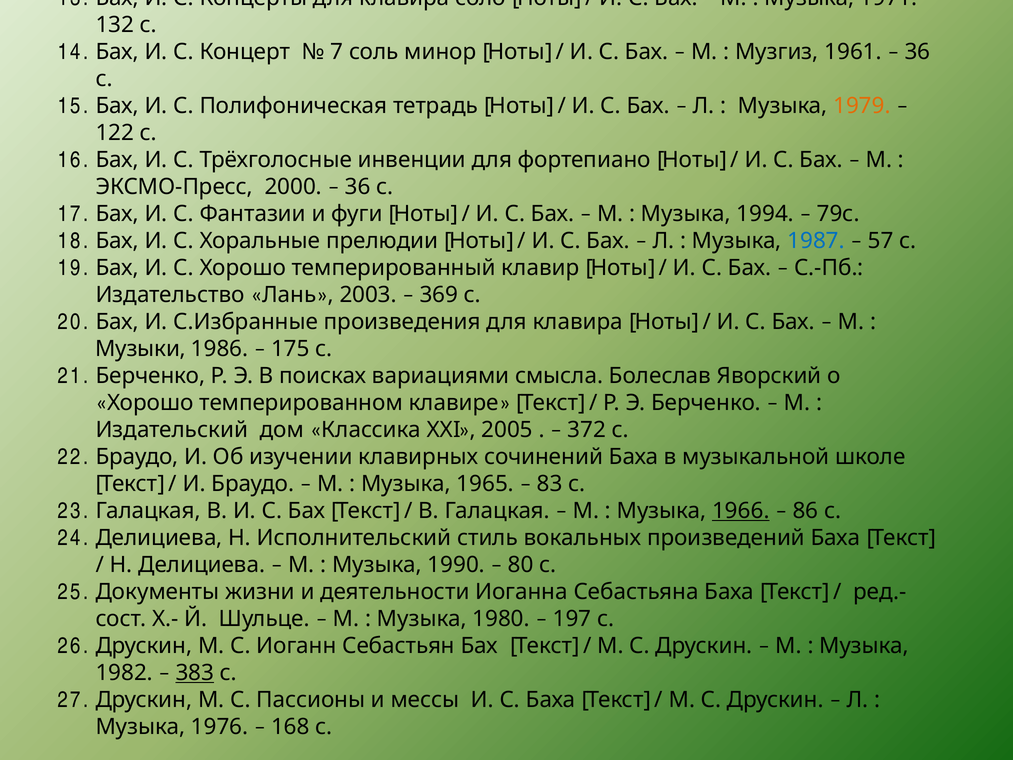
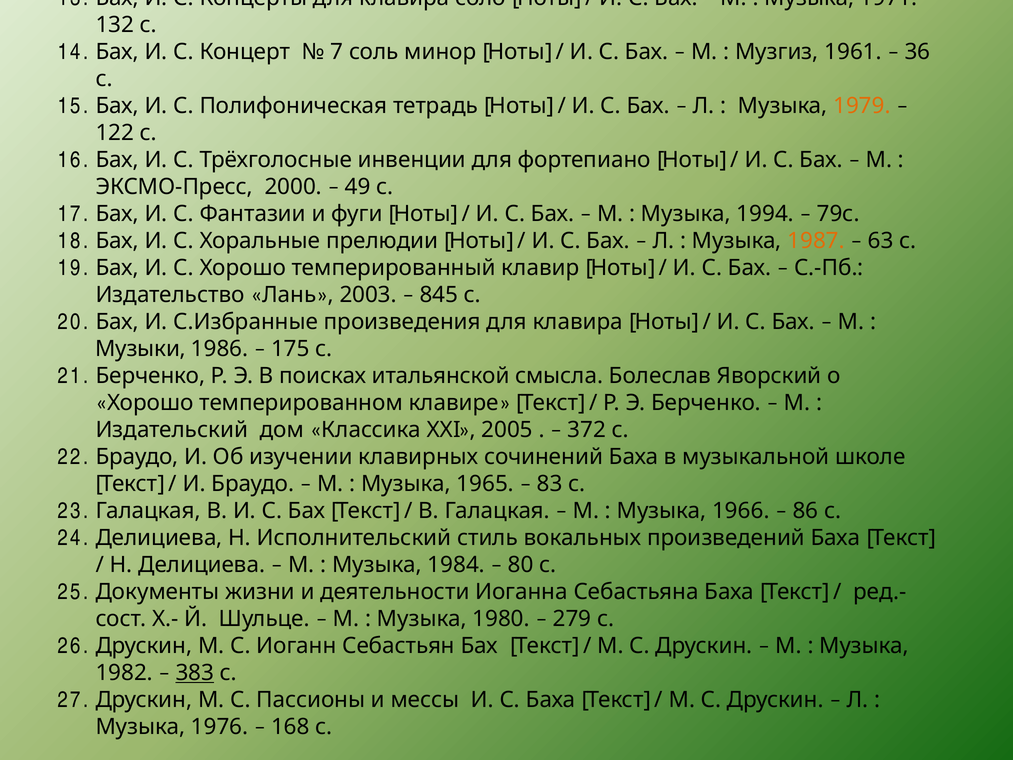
36 at (358, 187): 36 -> 49
1987 colour: blue -> orange
57: 57 -> 63
369: 369 -> 845
вариациями: вариациями -> итальянской
1966 underline: present -> none
1990: 1990 -> 1984
197: 197 -> 279
